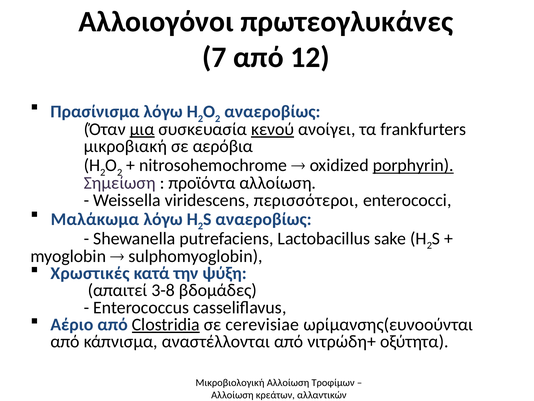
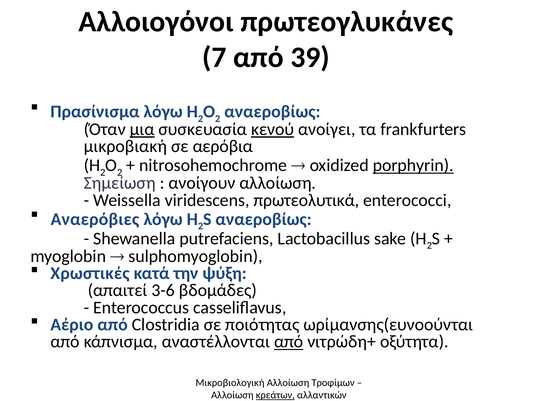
12: 12 -> 39
προϊόντα: προϊόντα -> ανοίγουν
περισσότεροι: περισσότεροι -> πρωτεολυτικά
Μαλάκωμα: Μαλάκωμα -> Αναερόβιες
3-8: 3-8 -> 3-6
Clostridia underline: present -> none
cerevisiae: cerevisiae -> ποιότητας
από at (289, 341) underline: none -> present
κρεάτων underline: none -> present
